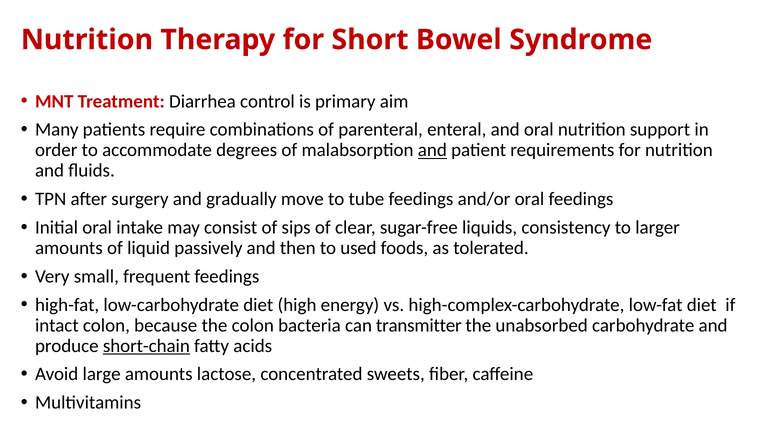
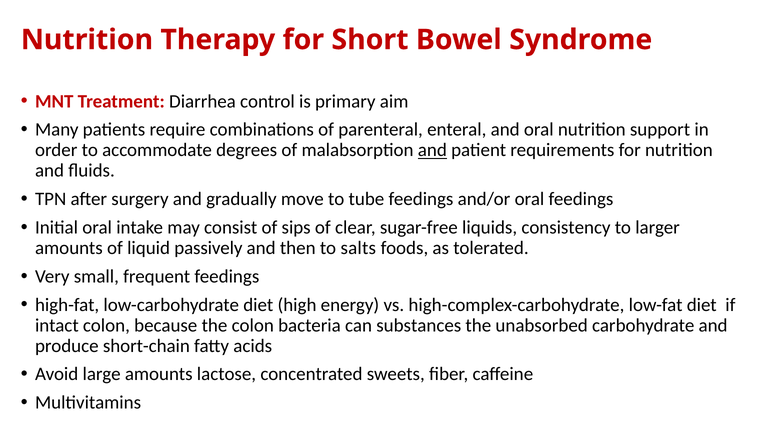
used: used -> salts
transmitter: transmitter -> substances
short-chain underline: present -> none
